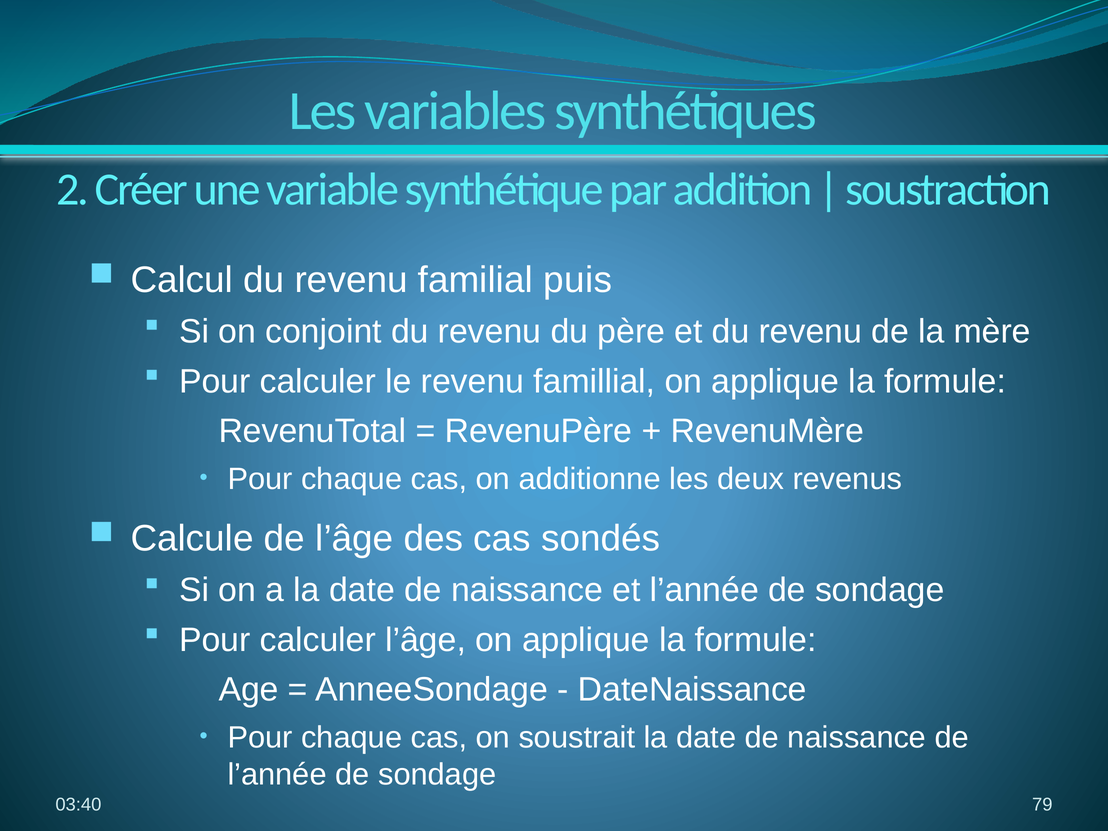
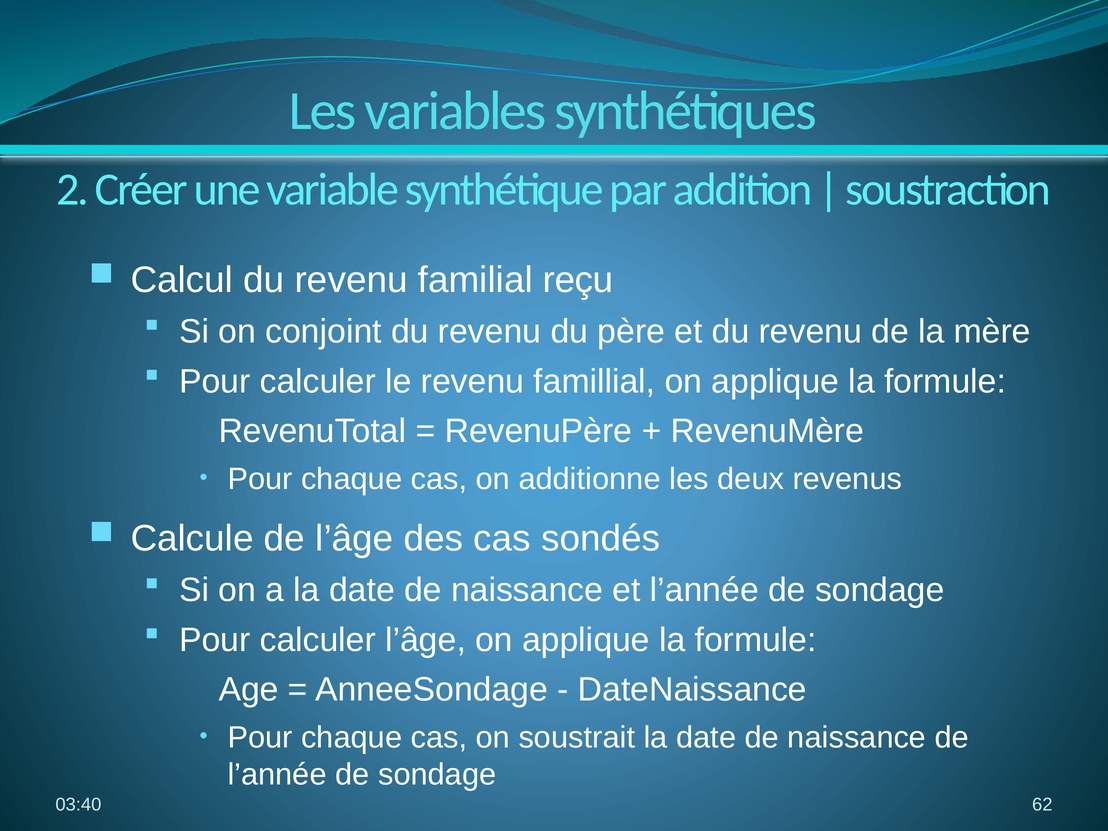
puis: puis -> reçu
79: 79 -> 62
